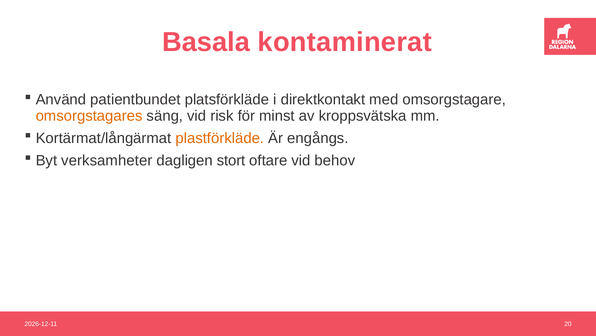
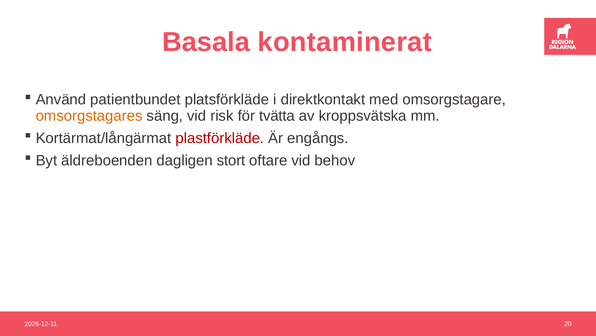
minst: minst -> tvätta
plastförkläde colour: orange -> red
verksamheter: verksamheter -> äldreboenden
